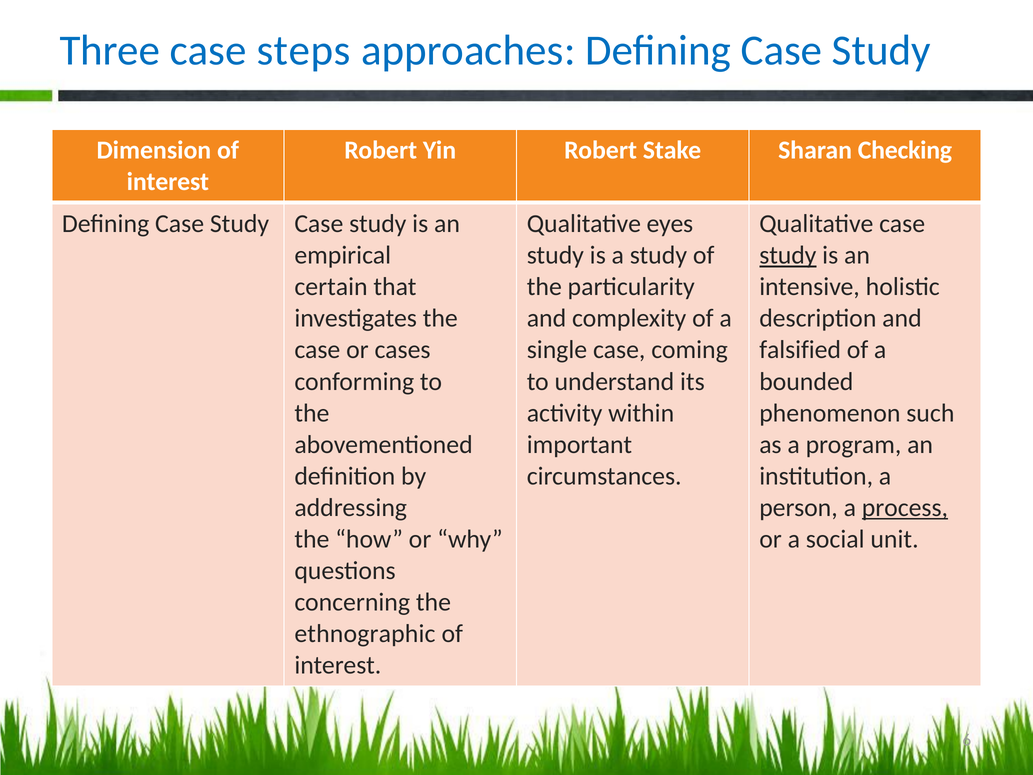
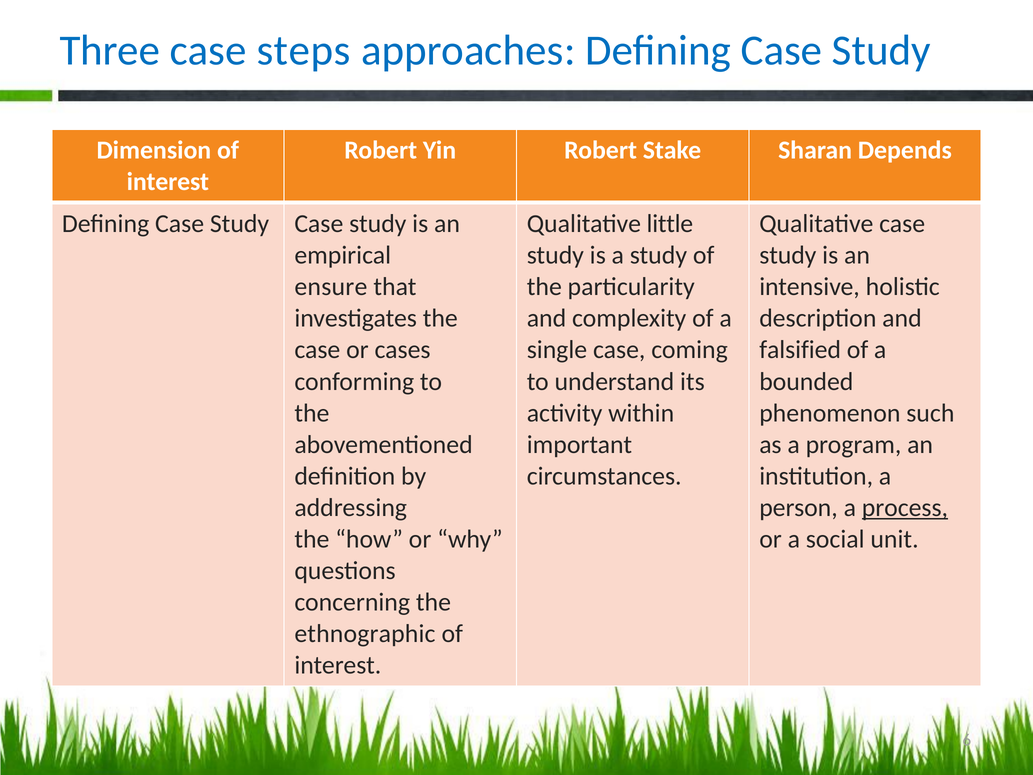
Checking: Checking -> Depends
eyes: eyes -> little
study at (788, 255) underline: present -> none
certain: certain -> ensure
